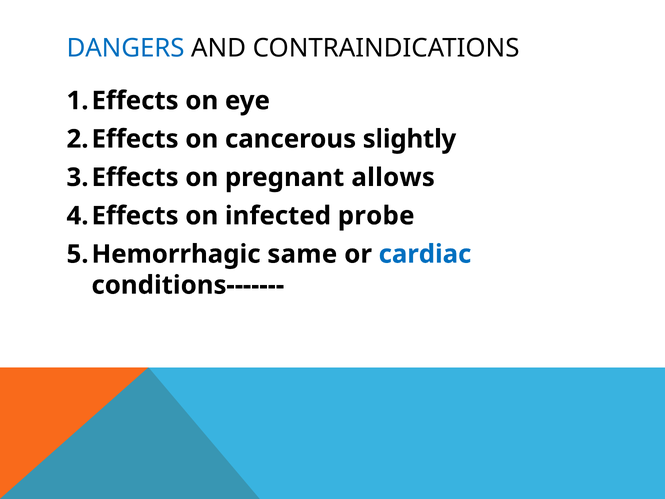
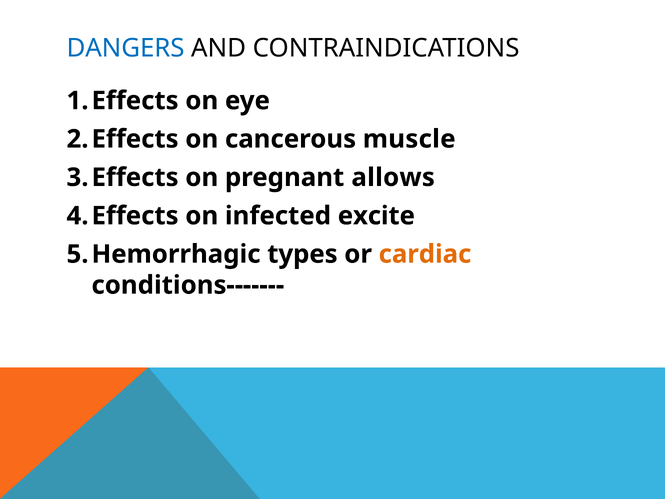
slightly: slightly -> muscle
probe: probe -> excite
same: same -> types
cardiac colour: blue -> orange
